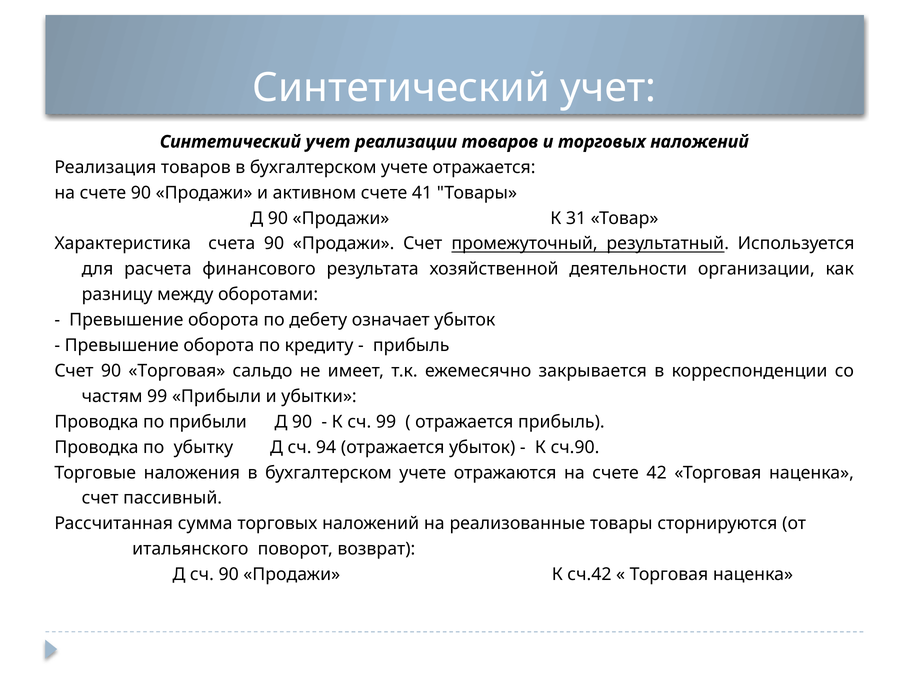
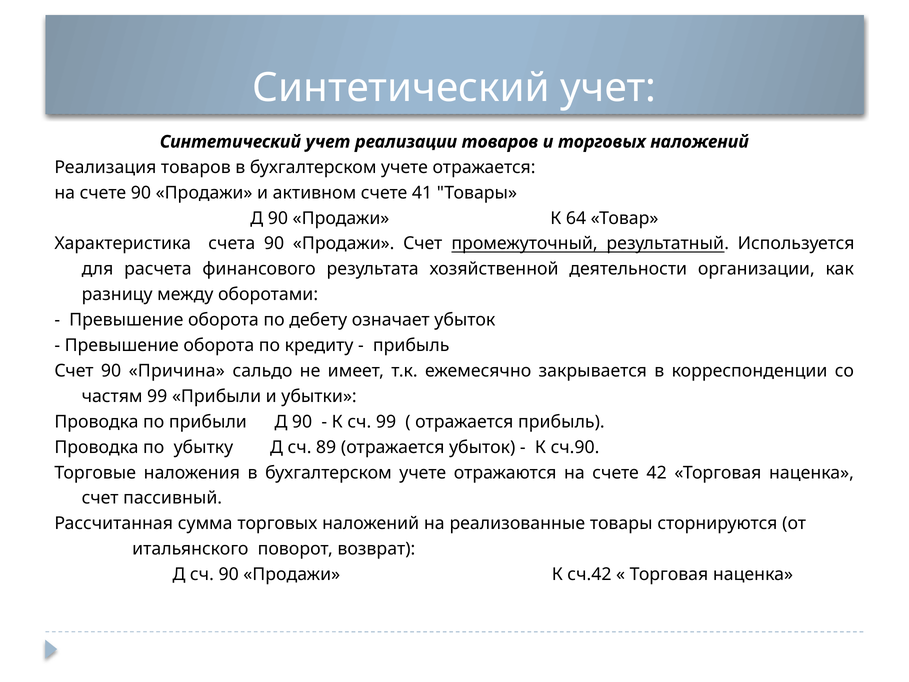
31: 31 -> 64
90 Торговая: Торговая -> Причина
94: 94 -> 89
